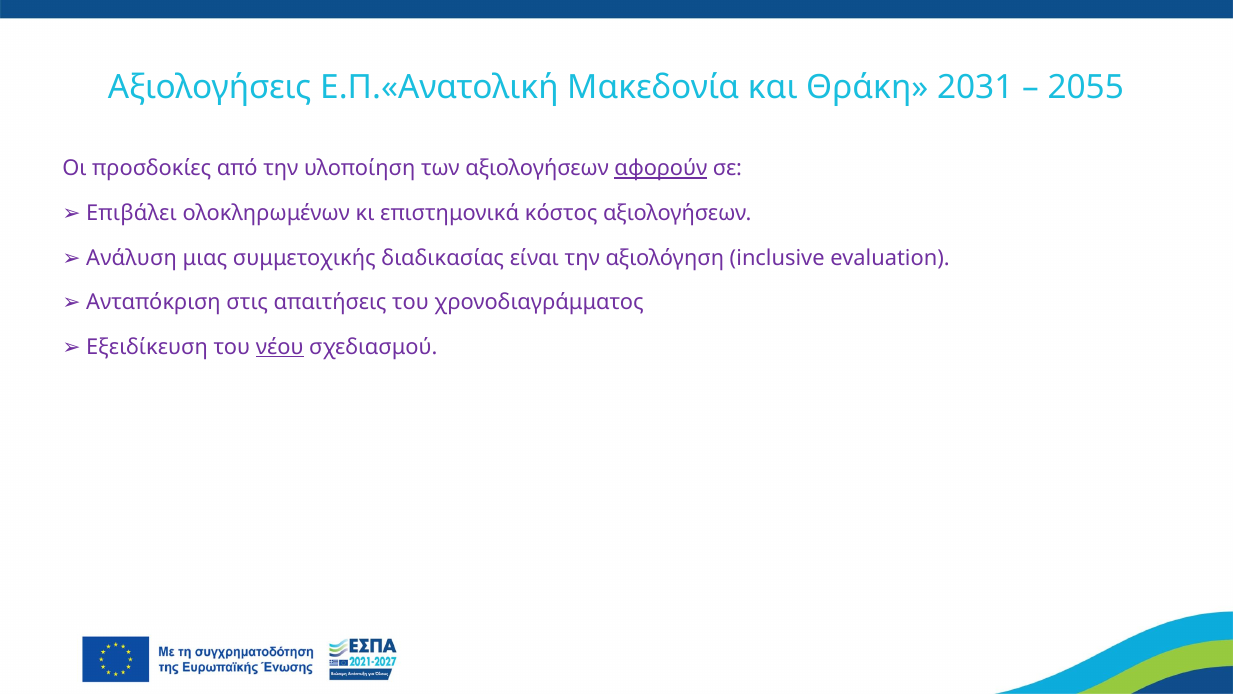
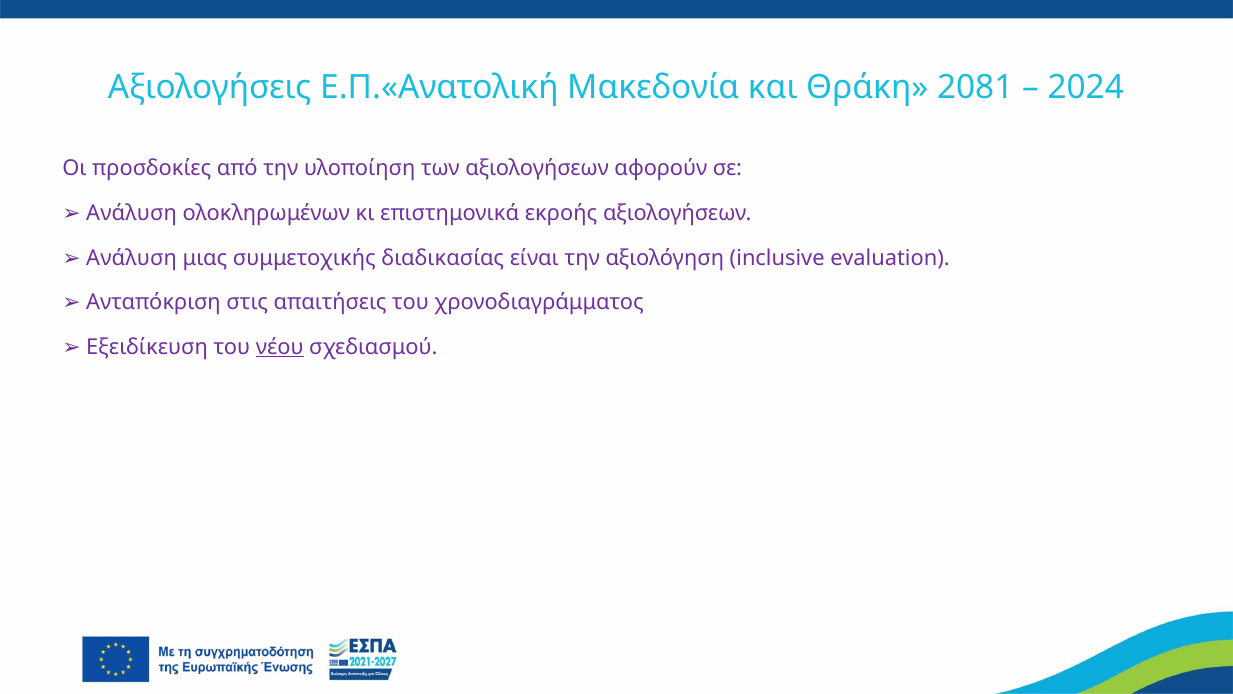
2031: 2031 -> 2081
2055: 2055 -> 2024
αφορούν underline: present -> none
Επιβάλει at (131, 213): Επιβάλει -> Ανάλυση
κόστος: κόστος -> εκροής
